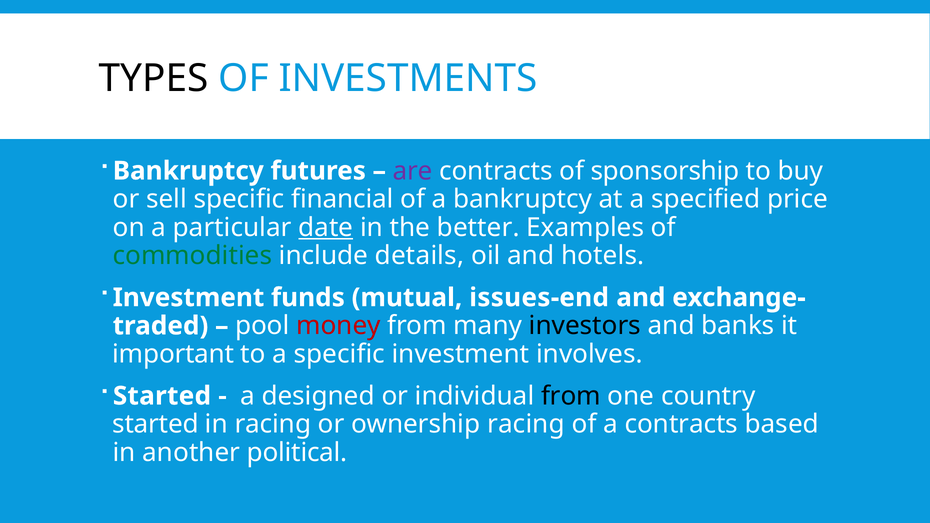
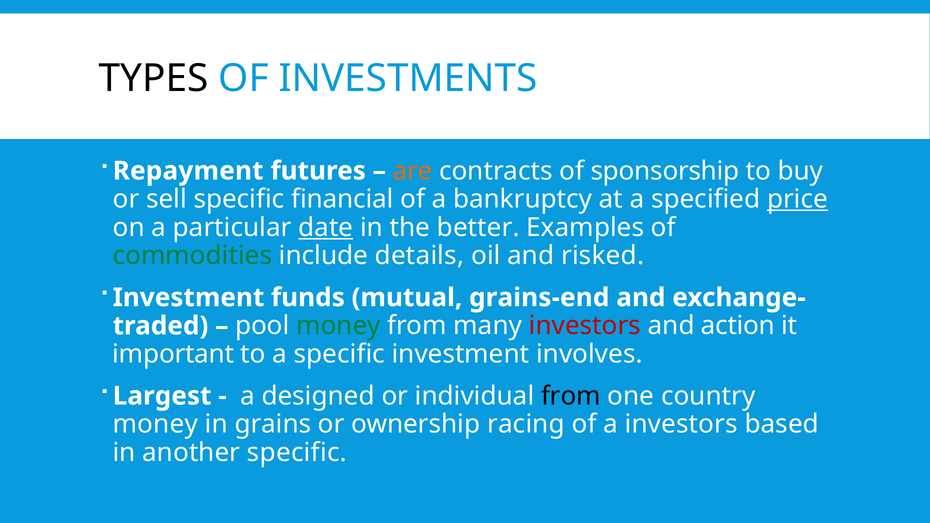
Bankruptcy at (188, 171): Bankruptcy -> Repayment
are colour: purple -> orange
price underline: none -> present
hotels: hotels -> risked
issues-end: issues-end -> grains-end
money at (338, 326) colour: red -> green
investors at (585, 326) colour: black -> red
banks: banks -> action
Started at (162, 396): Started -> Largest
started at (156, 424): started -> money
in racing: racing -> grains
a contracts: contracts -> investors
another political: political -> specific
